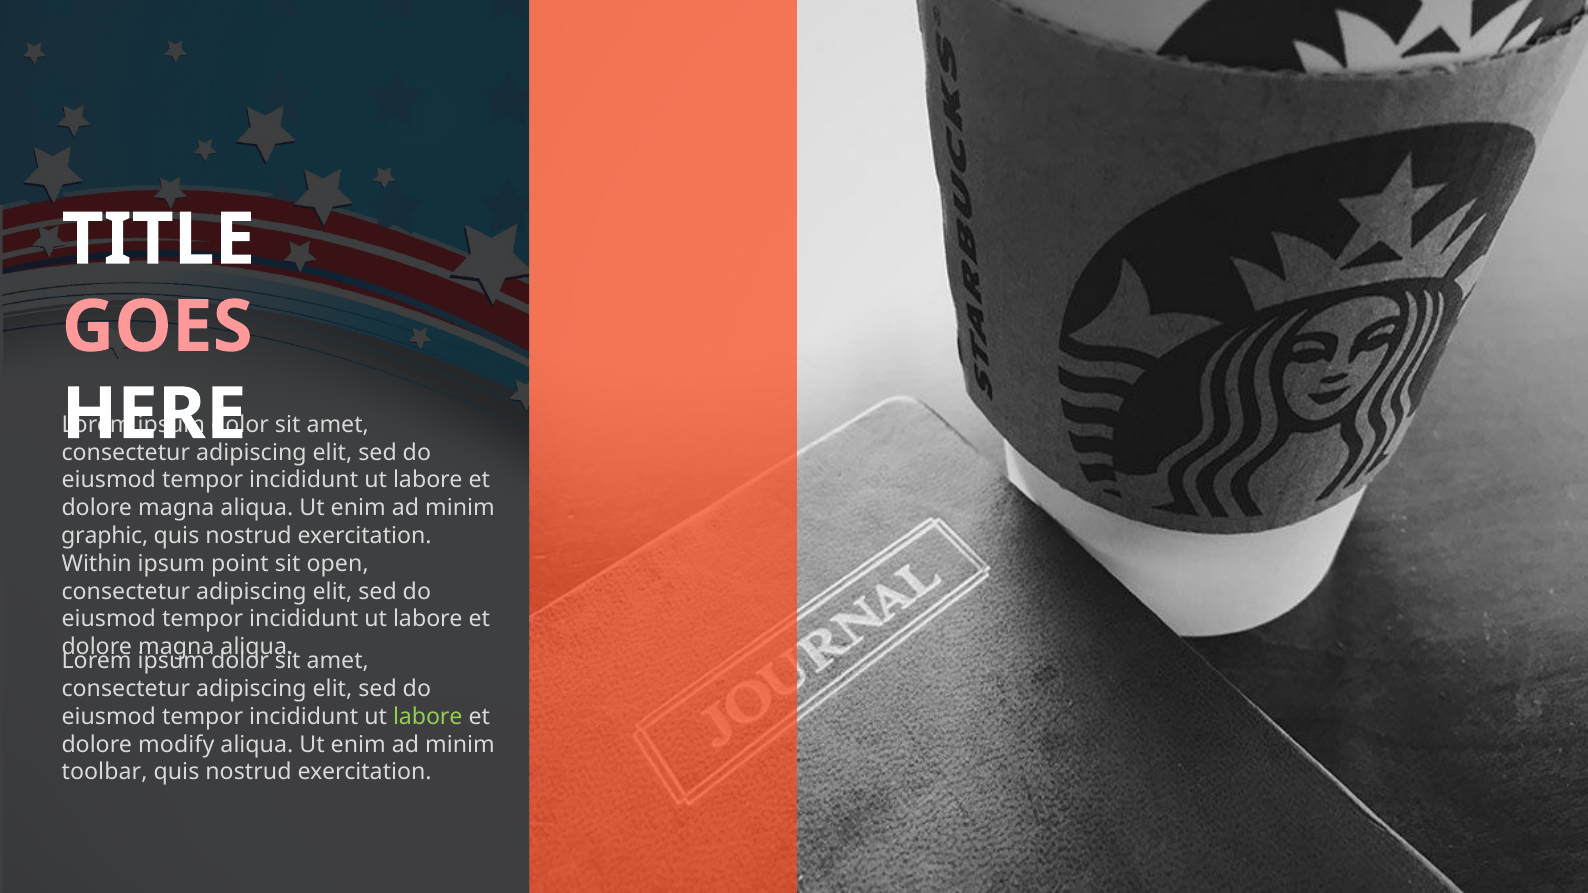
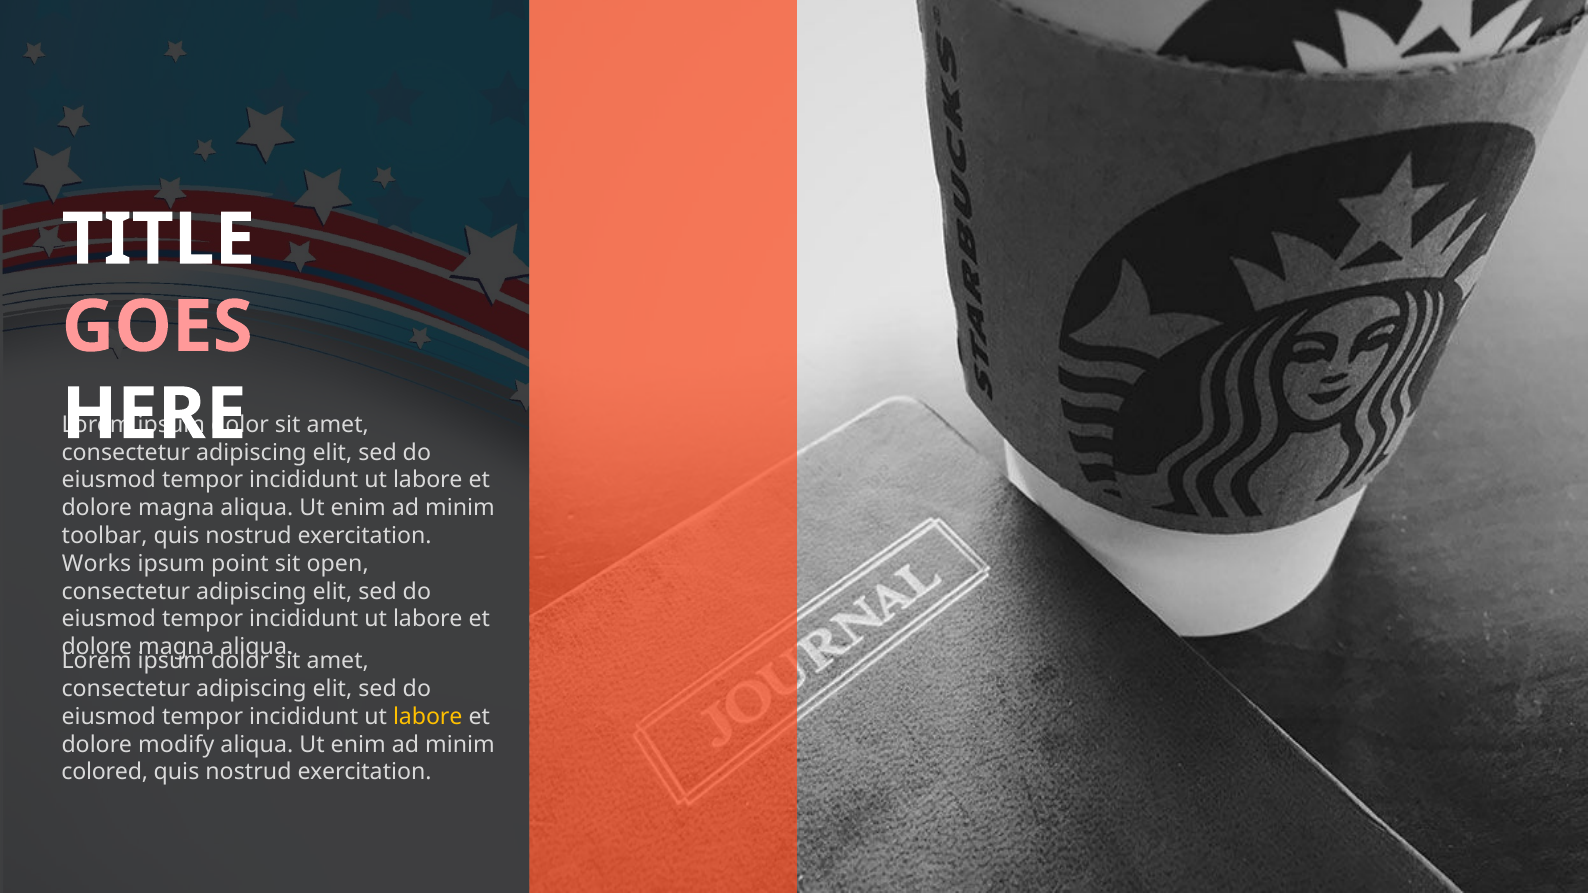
graphic: graphic -> toolbar
Within: Within -> Works
labore at (428, 717) colour: light green -> yellow
toolbar: toolbar -> colored
